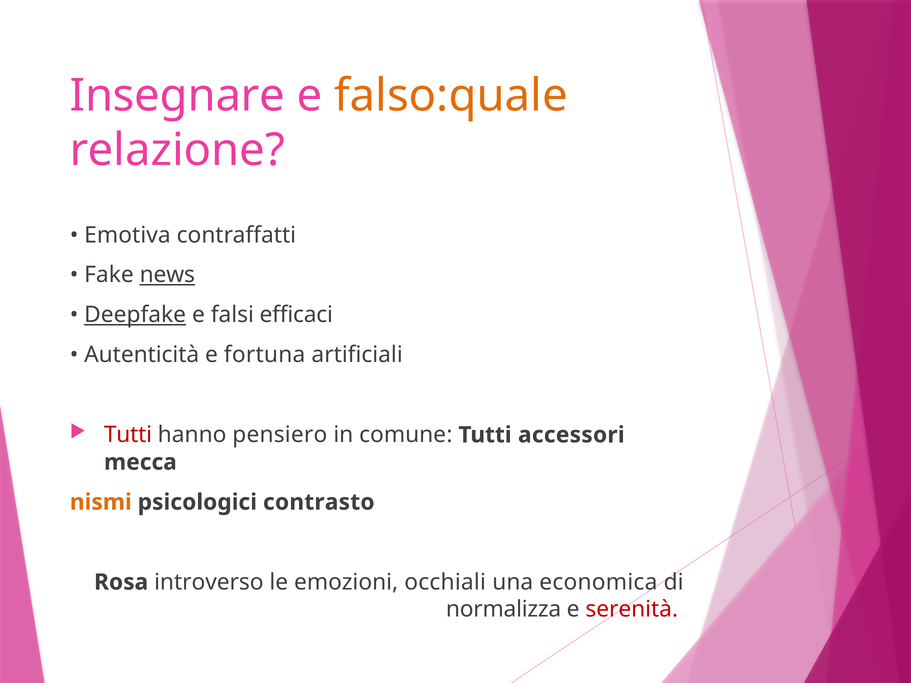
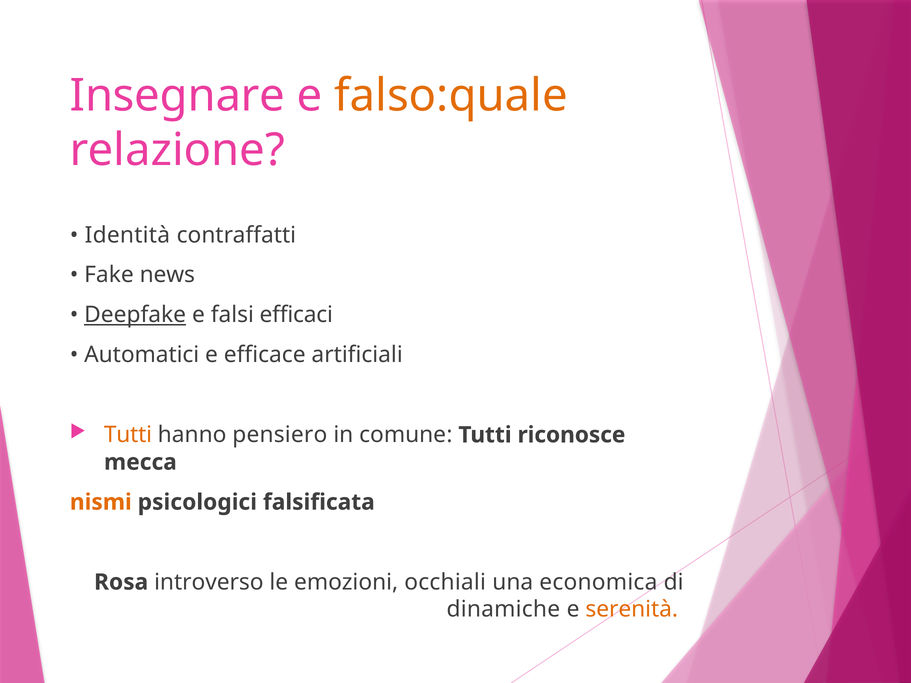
Emotiva: Emotiva -> Identità
news underline: present -> none
Autenticità: Autenticità -> Automatici
fortuna: fortuna -> efficace
Tutti at (128, 435) colour: red -> orange
accessori: accessori -> riconosce
contrasto: contrasto -> falsificata
normalizza: normalizza -> dinamiche
serenità colour: red -> orange
